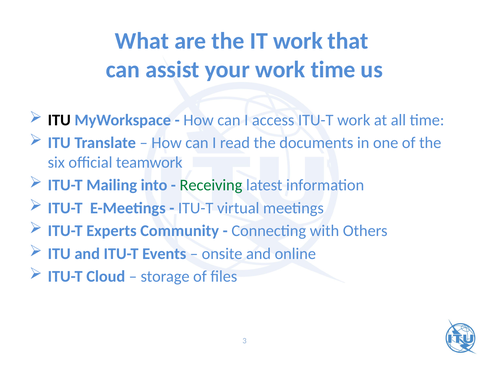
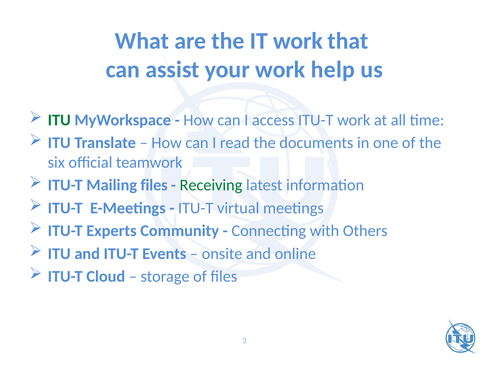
work time: time -> help
ITU at (59, 120) colour: black -> green
Mailing into: into -> files
